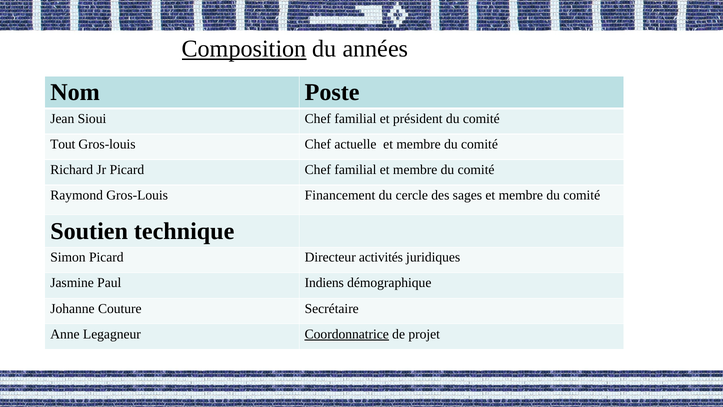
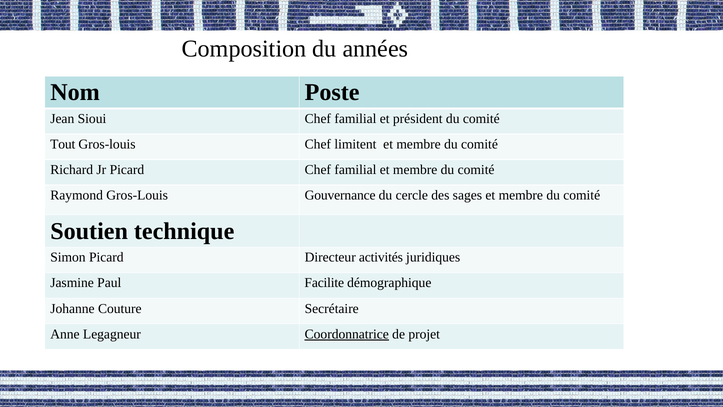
Composition underline: present -> none
actuelle: actuelle -> limitent
Financement: Financement -> Gouvernance
Indiens: Indiens -> Facilite
